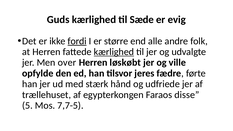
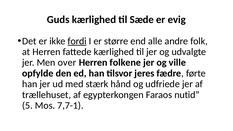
kærlighed at (114, 52) underline: present -> none
løskøbt: løskøbt -> folkene
disse: disse -> nutid
7,7-5: 7,7-5 -> 7,7-1
